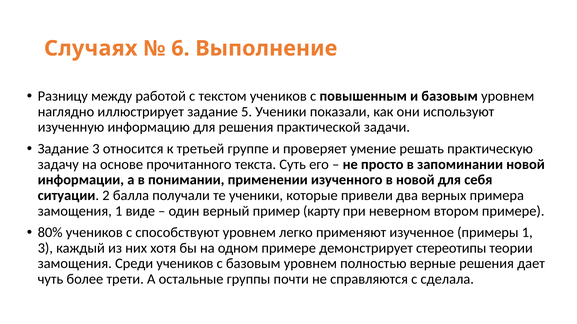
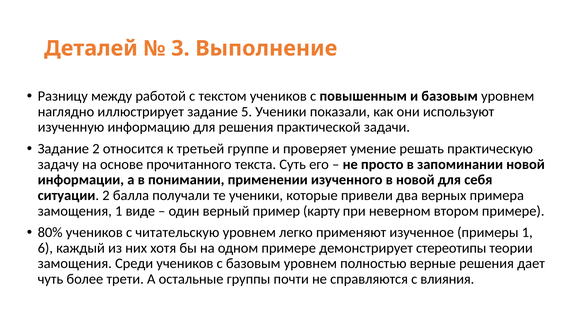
Случаях: Случаях -> Деталей
6: 6 -> 3
Задание 3: 3 -> 2
способствуют: способствуют -> читательскую
3 at (45, 248): 3 -> 6
сделала: сделала -> влияния
